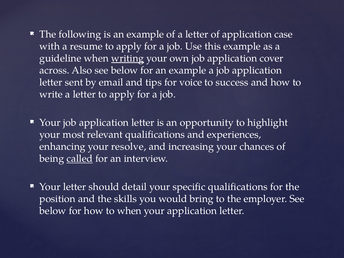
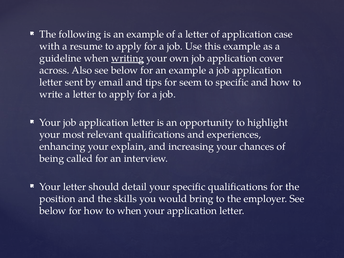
voice: voice -> seem
to success: success -> specific
resolve: resolve -> explain
called underline: present -> none
